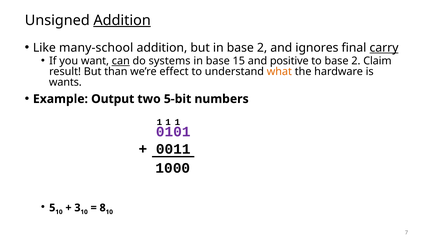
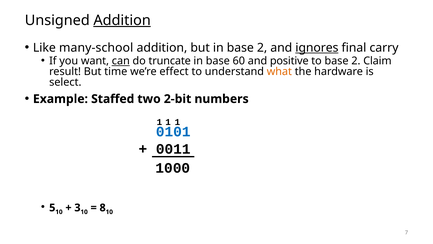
ignores underline: none -> present
carry underline: present -> none
systems: systems -> truncate
15: 15 -> 60
than: than -> time
wants: wants -> select
Output: Output -> Staffed
5-bit: 5-bit -> 2-bit
0101 colour: purple -> blue
